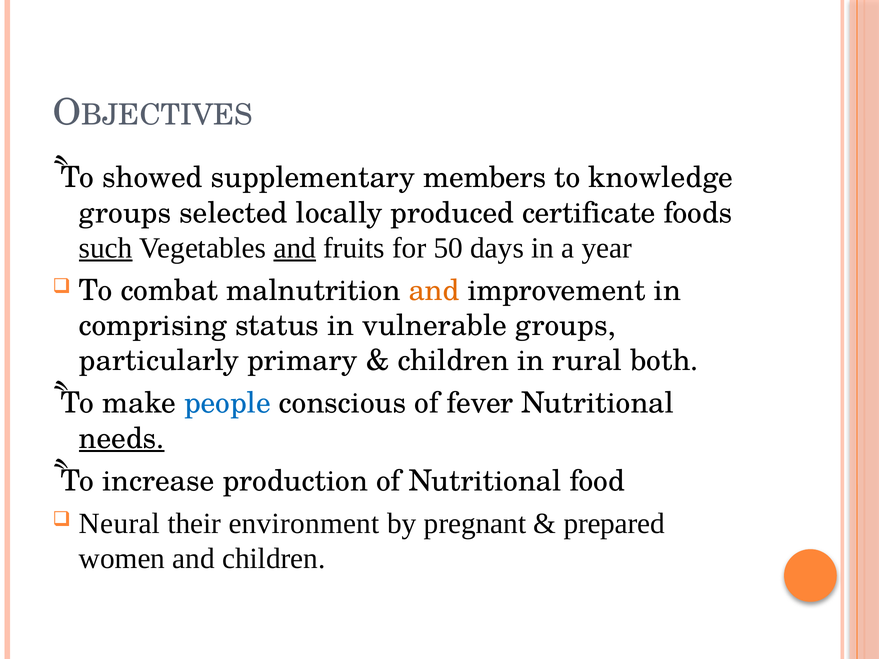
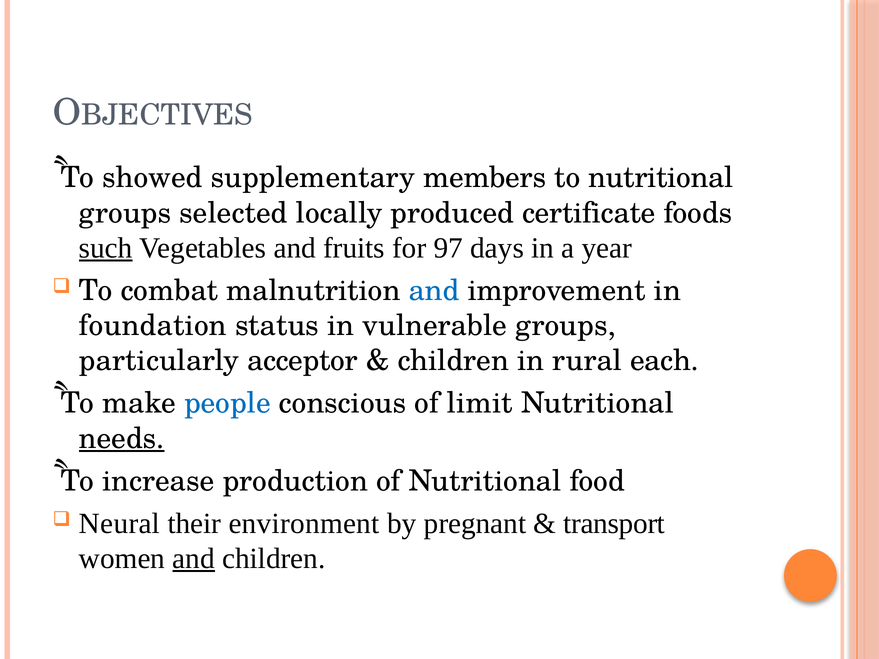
to knowledge: knowledge -> nutritional
and at (295, 248) underline: present -> none
50: 50 -> 97
and at (434, 291) colour: orange -> blue
comprising: comprising -> foundation
primary: primary -> acceptor
both: both -> each
fever: fever -> limit
prepared: prepared -> transport
and at (194, 559) underline: none -> present
